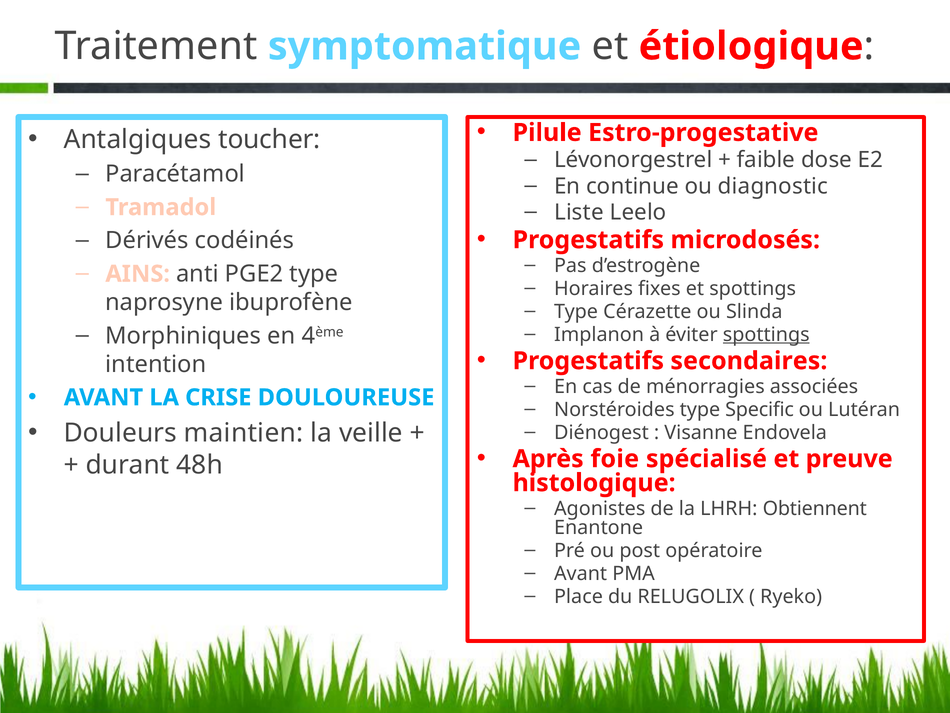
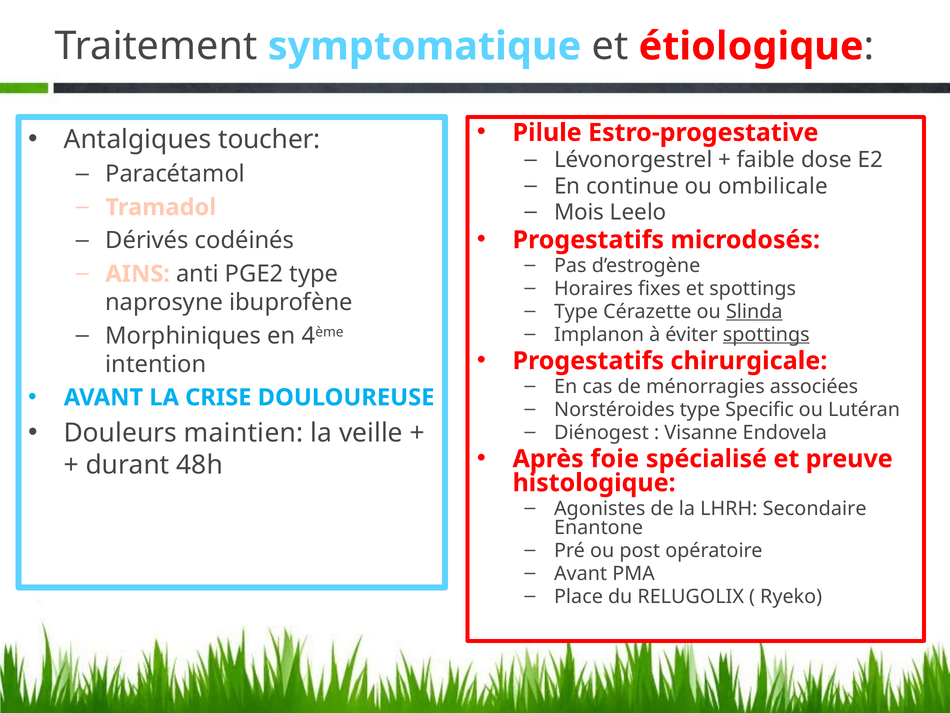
diagnostic: diagnostic -> ombilicale
Liste: Liste -> Mois
Slinda underline: none -> present
secondaires: secondaires -> chirurgicale
Obtiennent: Obtiennent -> Secondaire
